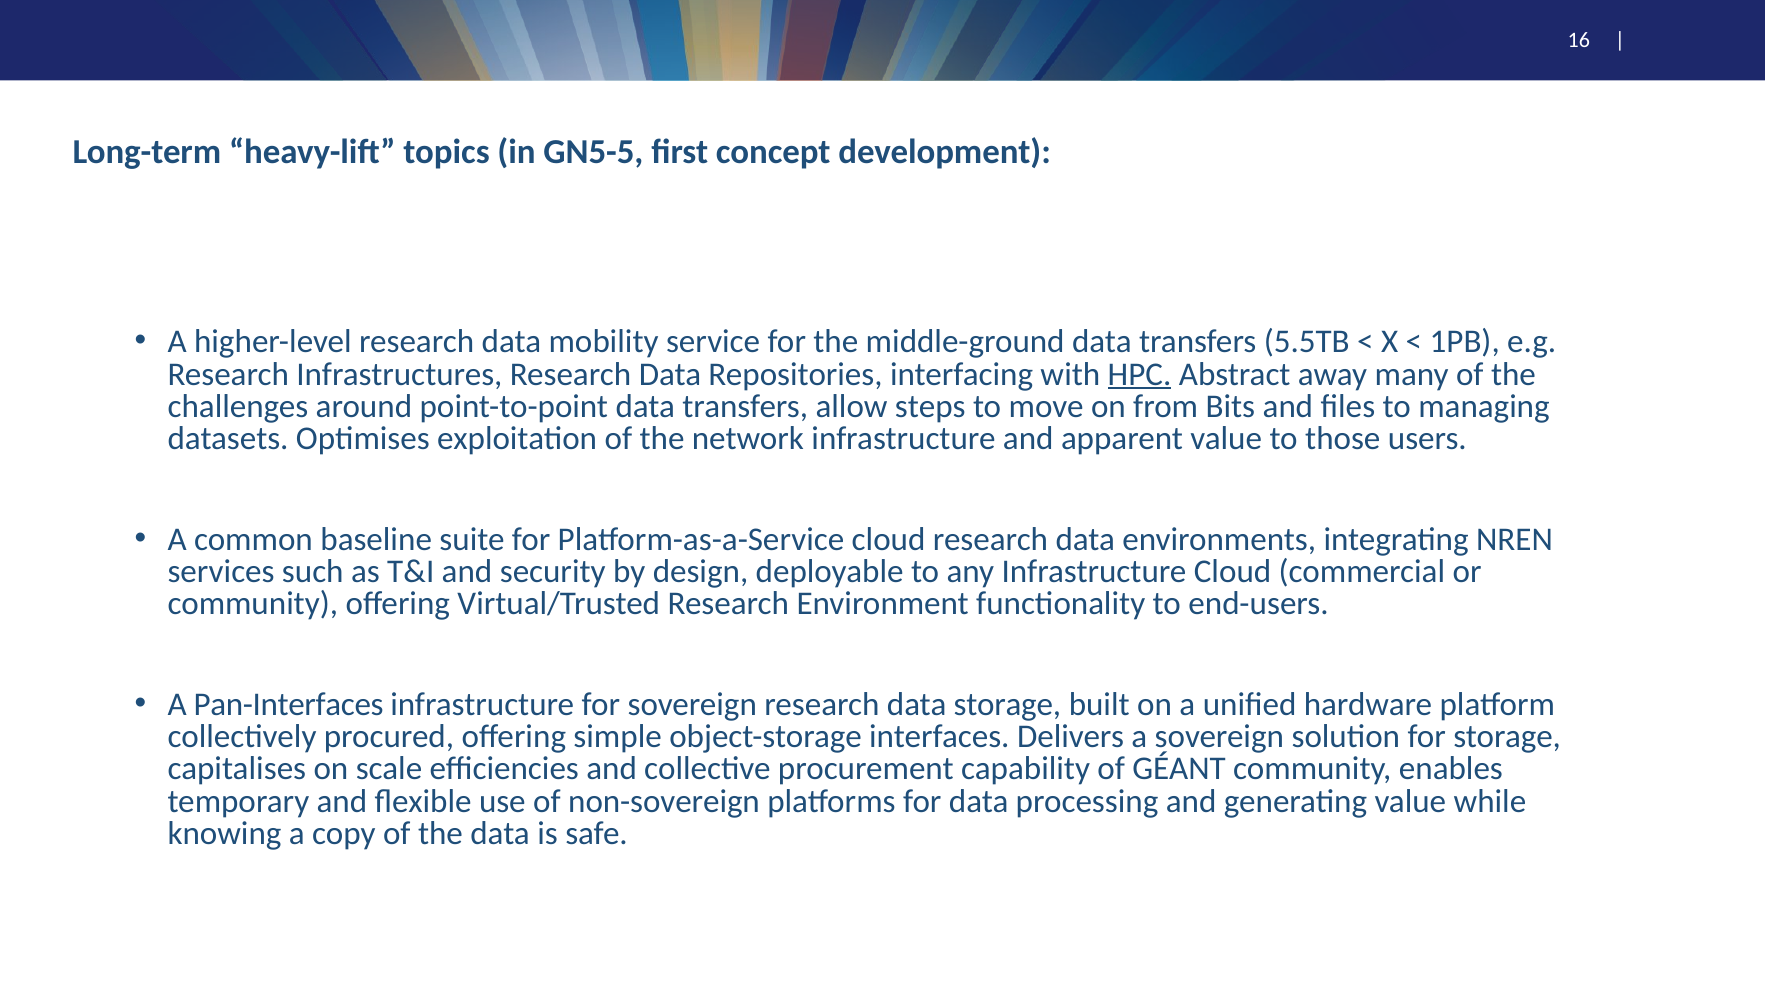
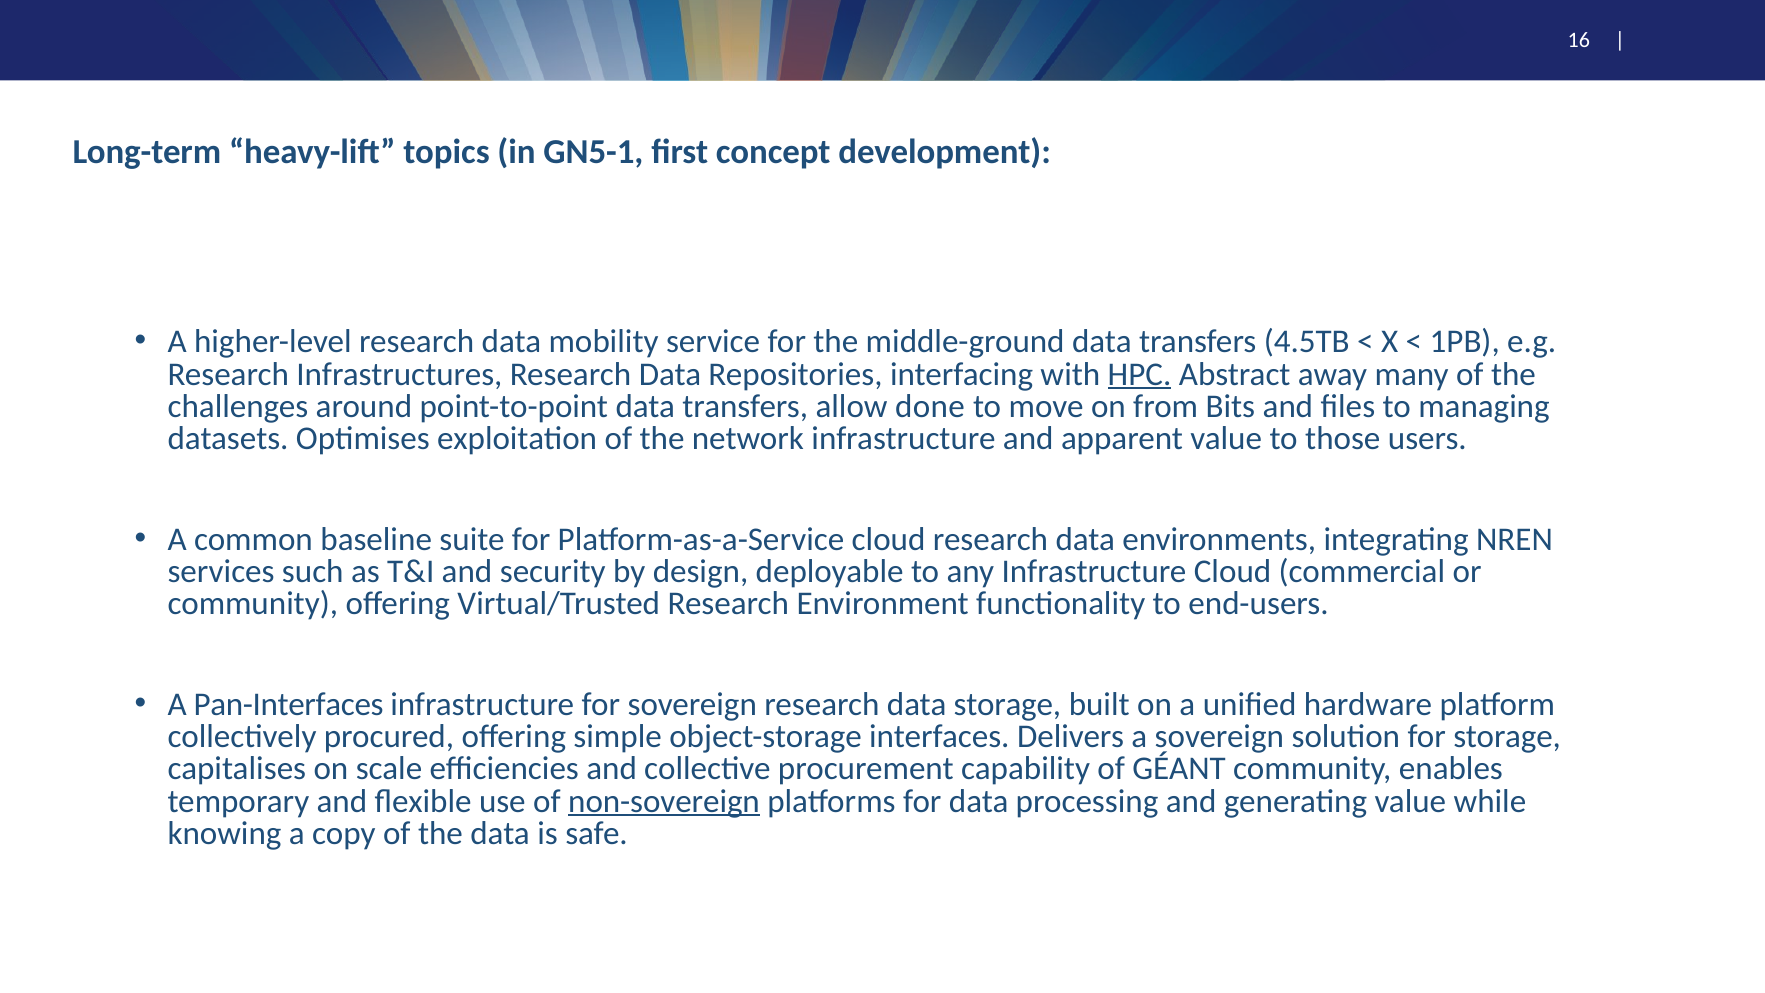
GN5-5: GN5-5 -> GN5-1
5.5TB: 5.5TB -> 4.5TB
steps: steps -> done
non-sovereign underline: none -> present
